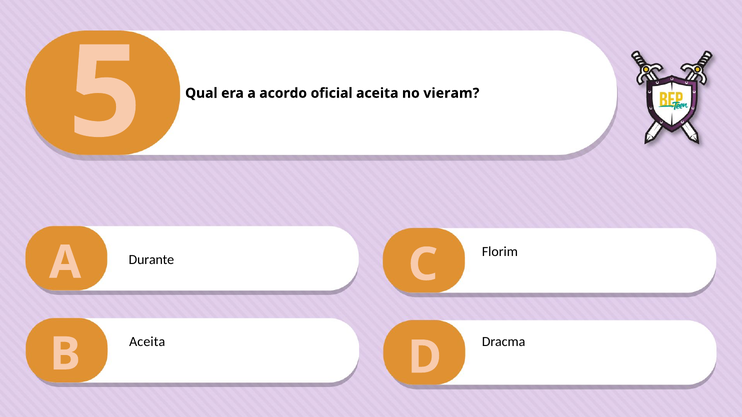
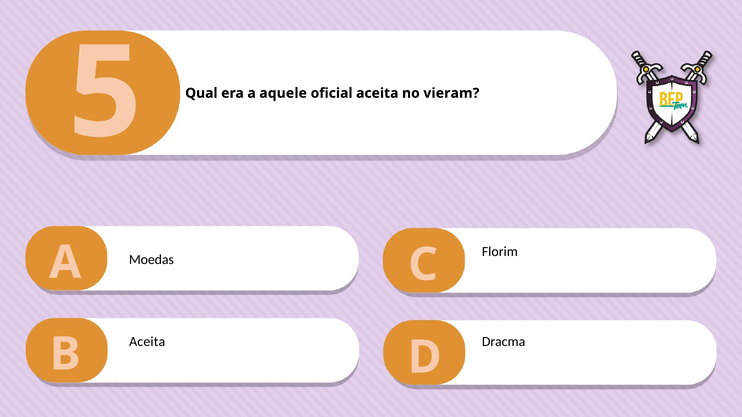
acordo: acordo -> aquele
Durante: Durante -> Moedas
